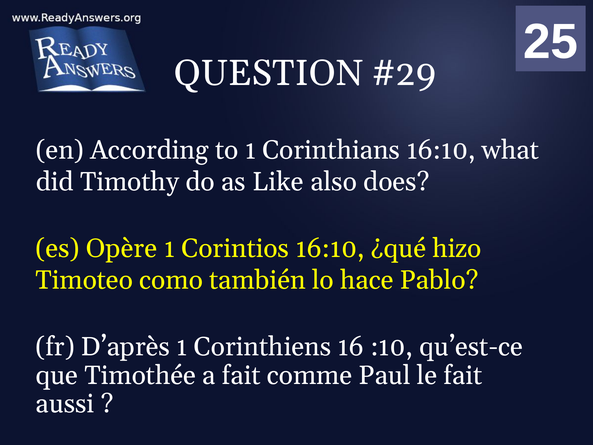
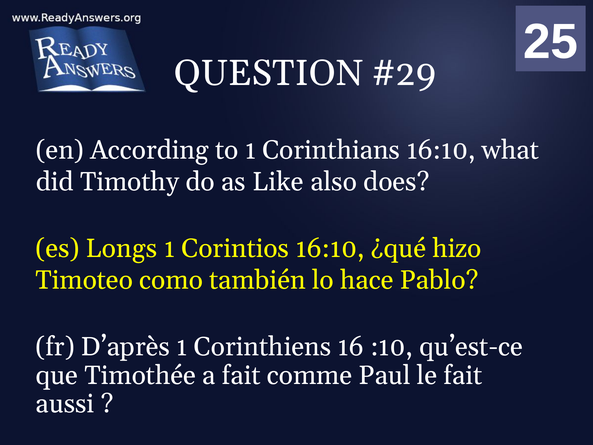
Opère: Opère -> Longs
